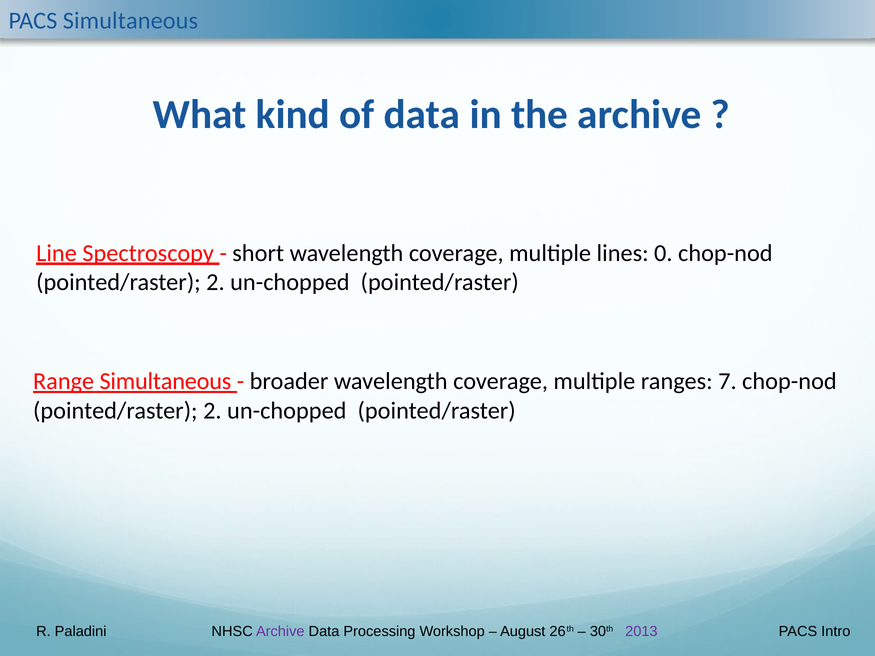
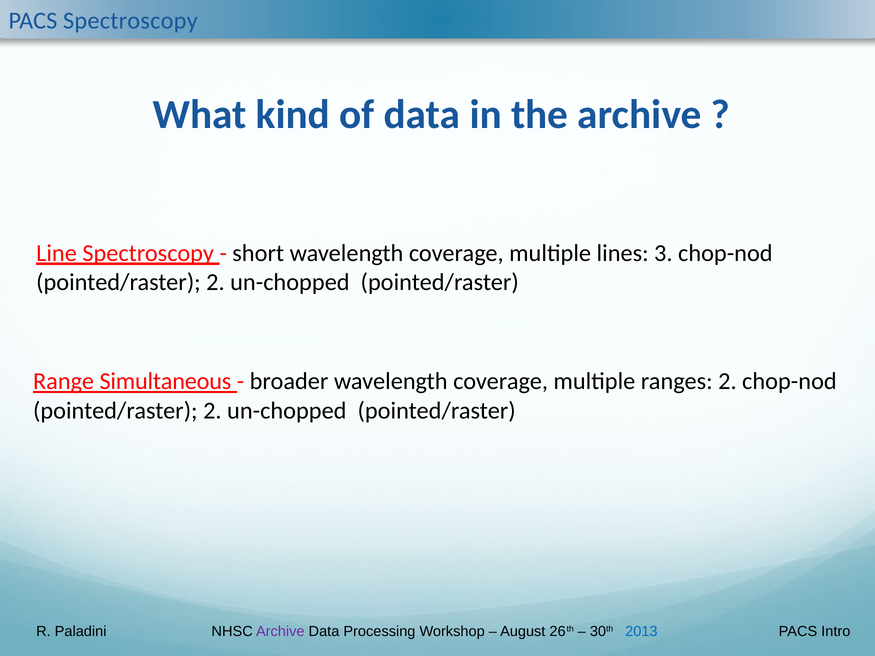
PACS Simultaneous: Simultaneous -> Spectroscopy
0: 0 -> 3
ranges 7: 7 -> 2
2013 colour: purple -> blue
